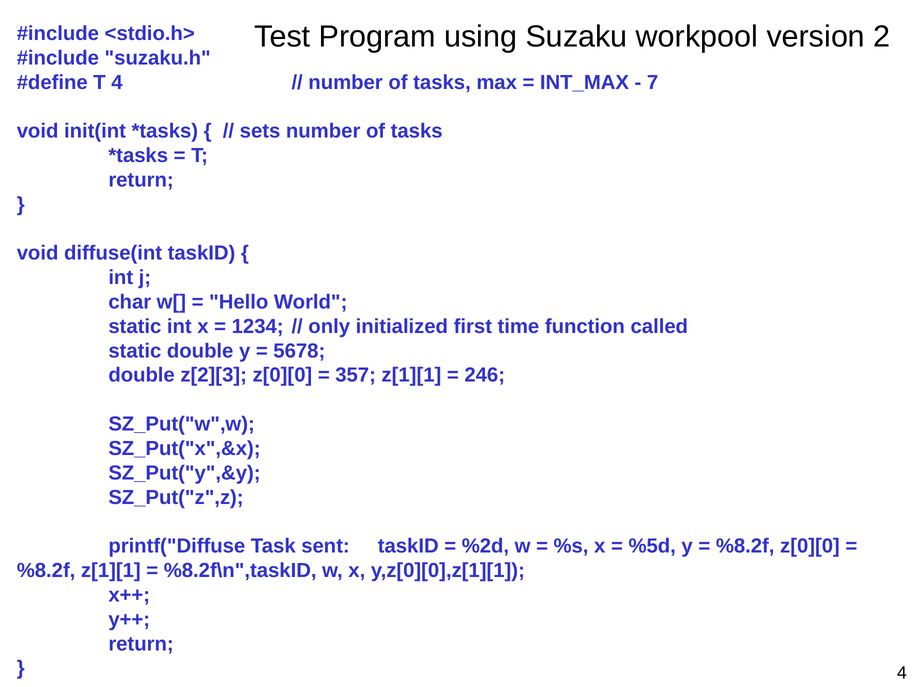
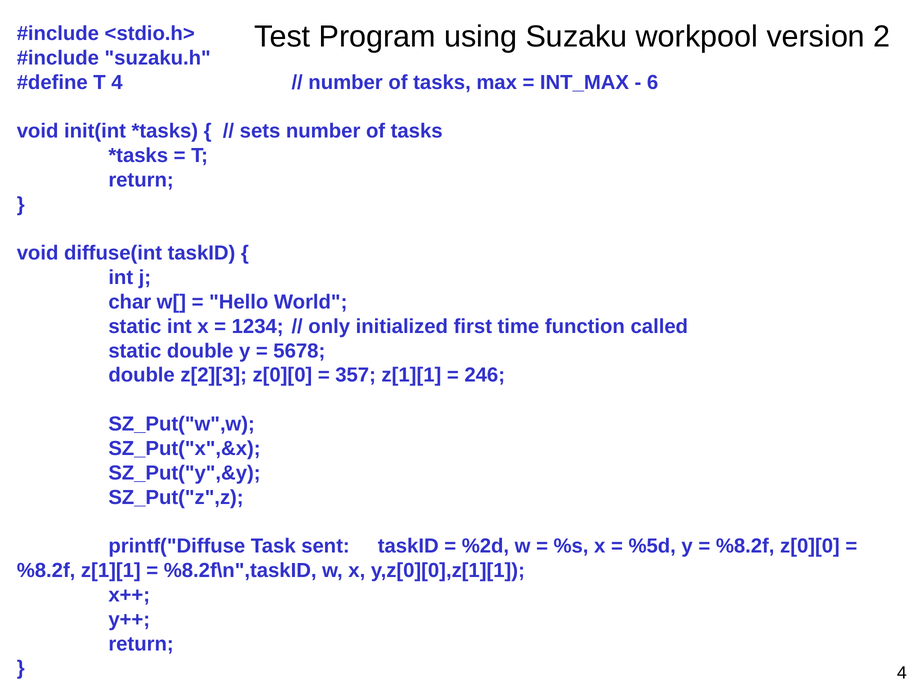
7: 7 -> 6
